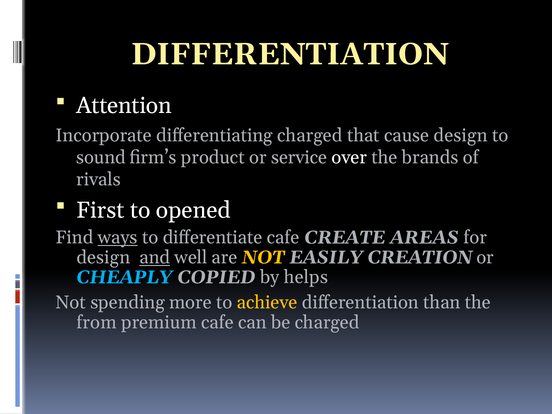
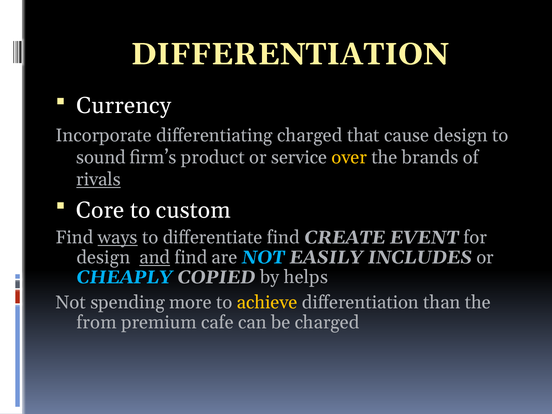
Attention: Attention -> Currency
over colour: white -> yellow
rivals underline: none -> present
First: First -> Core
opened: opened -> custom
differentiate cafe: cafe -> find
AREAS: AREAS -> EVENT
and well: well -> find
NOT at (263, 257) colour: yellow -> light blue
CREATION: CREATION -> INCLUDES
